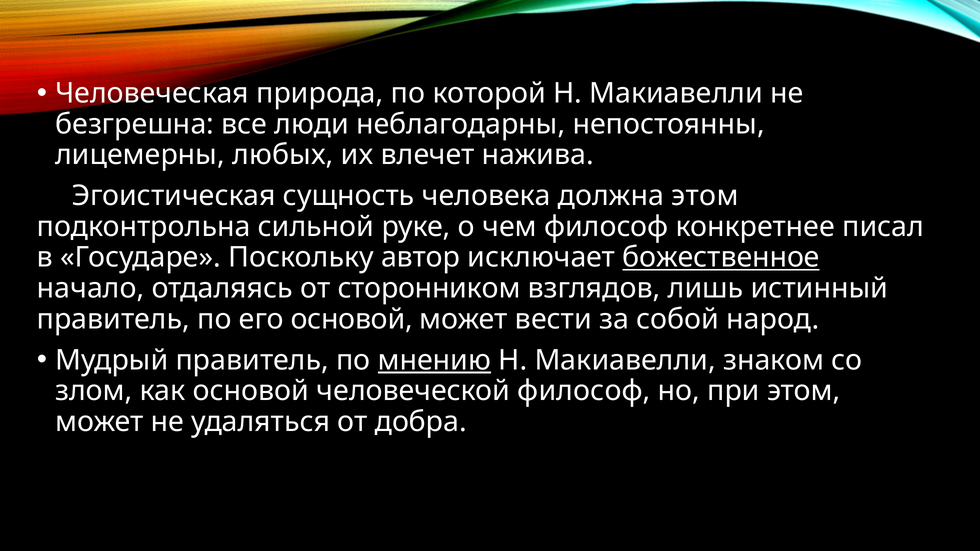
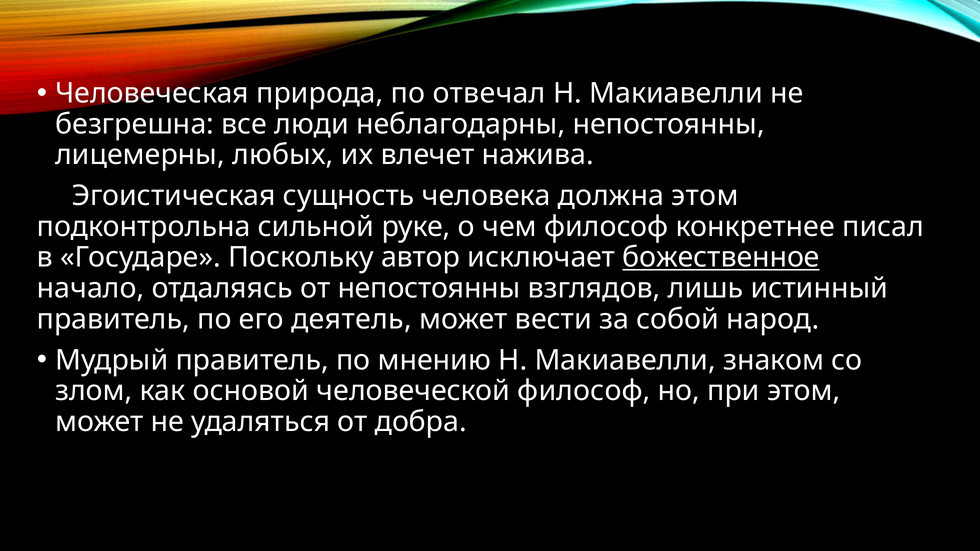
которой: которой -> отвечал
от сторонником: сторонником -> непостоянны
его основой: основой -> деятель
мнению underline: present -> none
